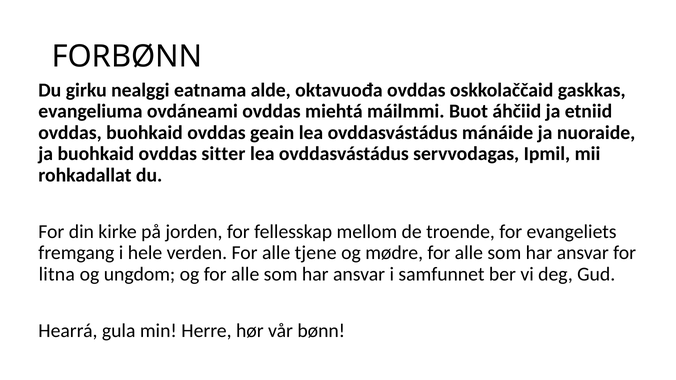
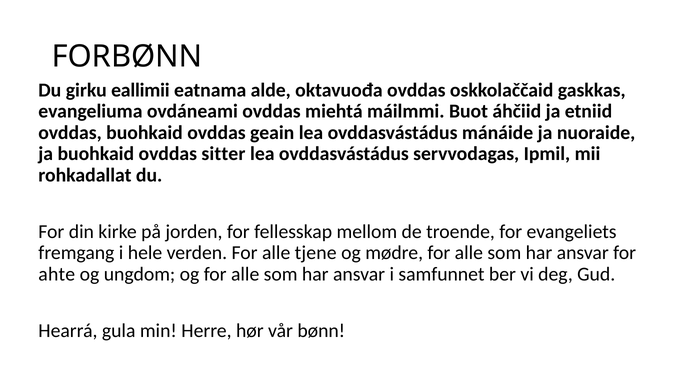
nealggi: nealggi -> eallimii
litna: litna -> ahte
